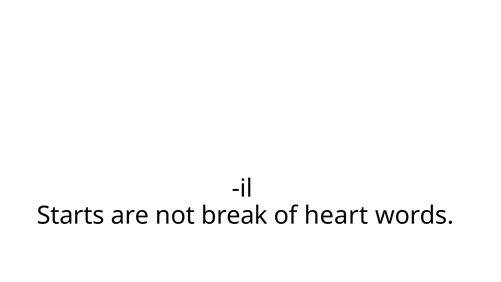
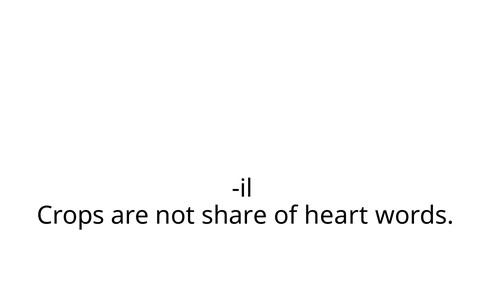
Starts: Starts -> Crops
break: break -> share
